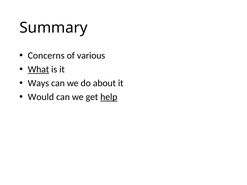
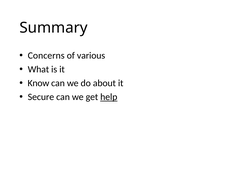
What underline: present -> none
Ways: Ways -> Know
Would: Would -> Secure
